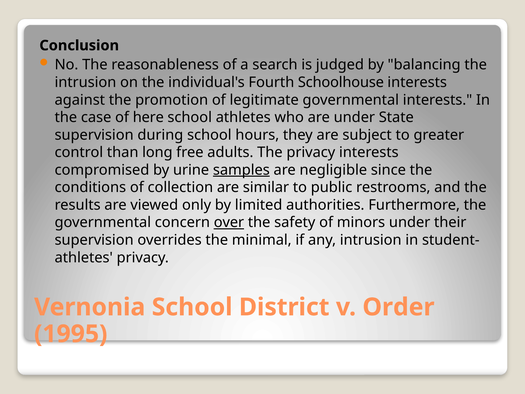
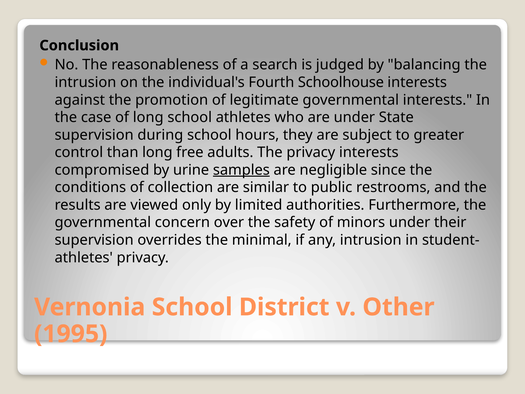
of here: here -> long
over underline: present -> none
Order: Order -> Other
